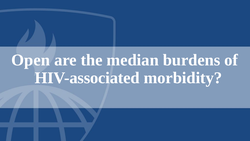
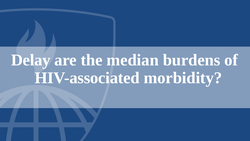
Open: Open -> Delay
